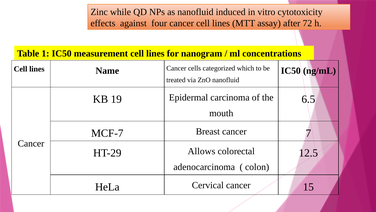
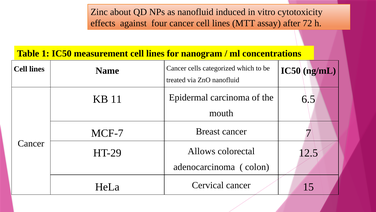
while: while -> about
19: 19 -> 11
